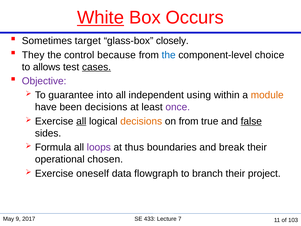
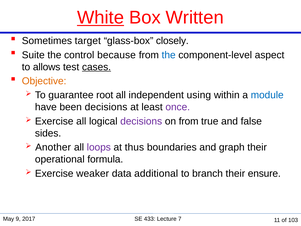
Occurs: Occurs -> Written
They: They -> Suite
choice: choice -> aspect
Objective colour: purple -> orange
into: into -> root
module colour: orange -> blue
all at (81, 121) underline: present -> none
decisions at (141, 121) colour: orange -> purple
false underline: present -> none
Formula: Formula -> Another
break: break -> graph
chosen: chosen -> formula
oneself: oneself -> weaker
flowgraph: flowgraph -> additional
project: project -> ensure
